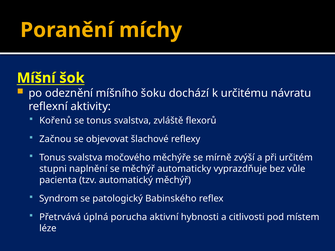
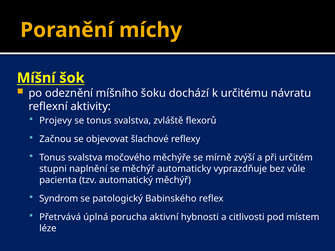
Kořenů: Kořenů -> Projevy
